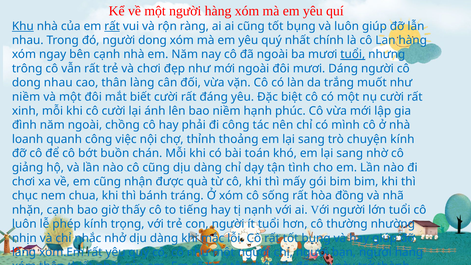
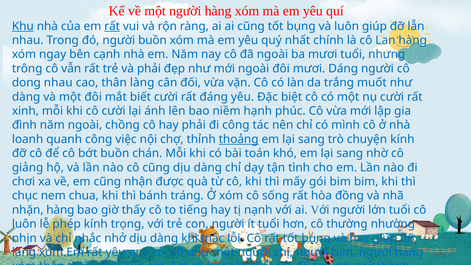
người dong: dong -> buồn
tuổi at (353, 54) underline: present -> none
và chơi: chơi -> phải
niềm at (26, 97): niềm -> dàng
thoảng underline: none -> present
nhặn cạnh: cạnh -> hàng
